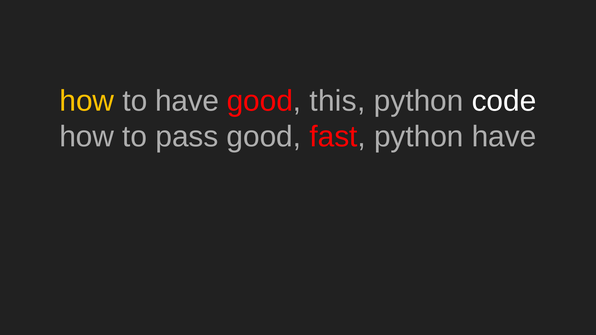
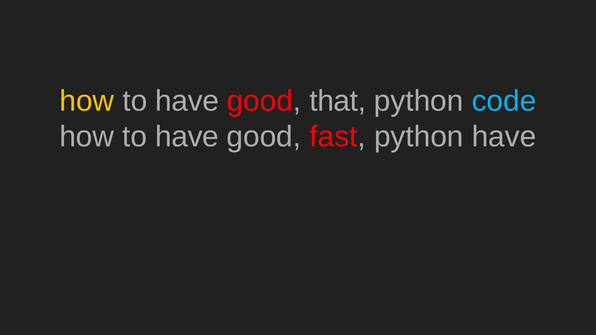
this: this -> that
code colour: white -> light blue
pass at (187, 137): pass -> have
